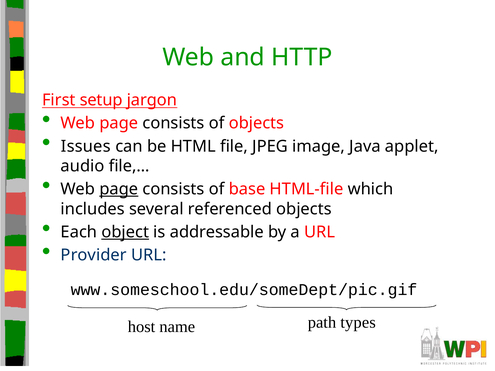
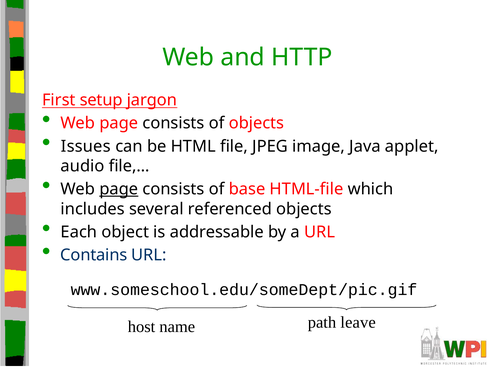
object underline: present -> none
Provider: Provider -> Contains
types: types -> leave
